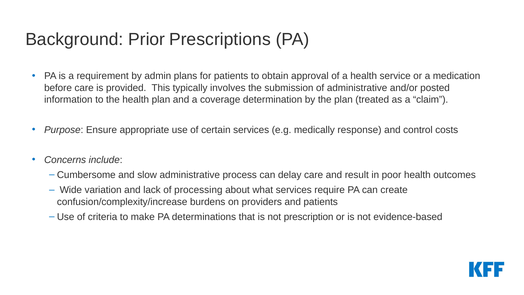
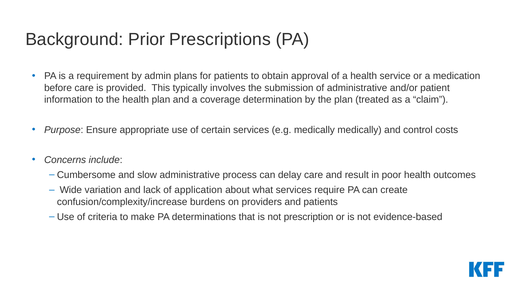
posted: posted -> patient
medically response: response -> medically
processing: processing -> application
